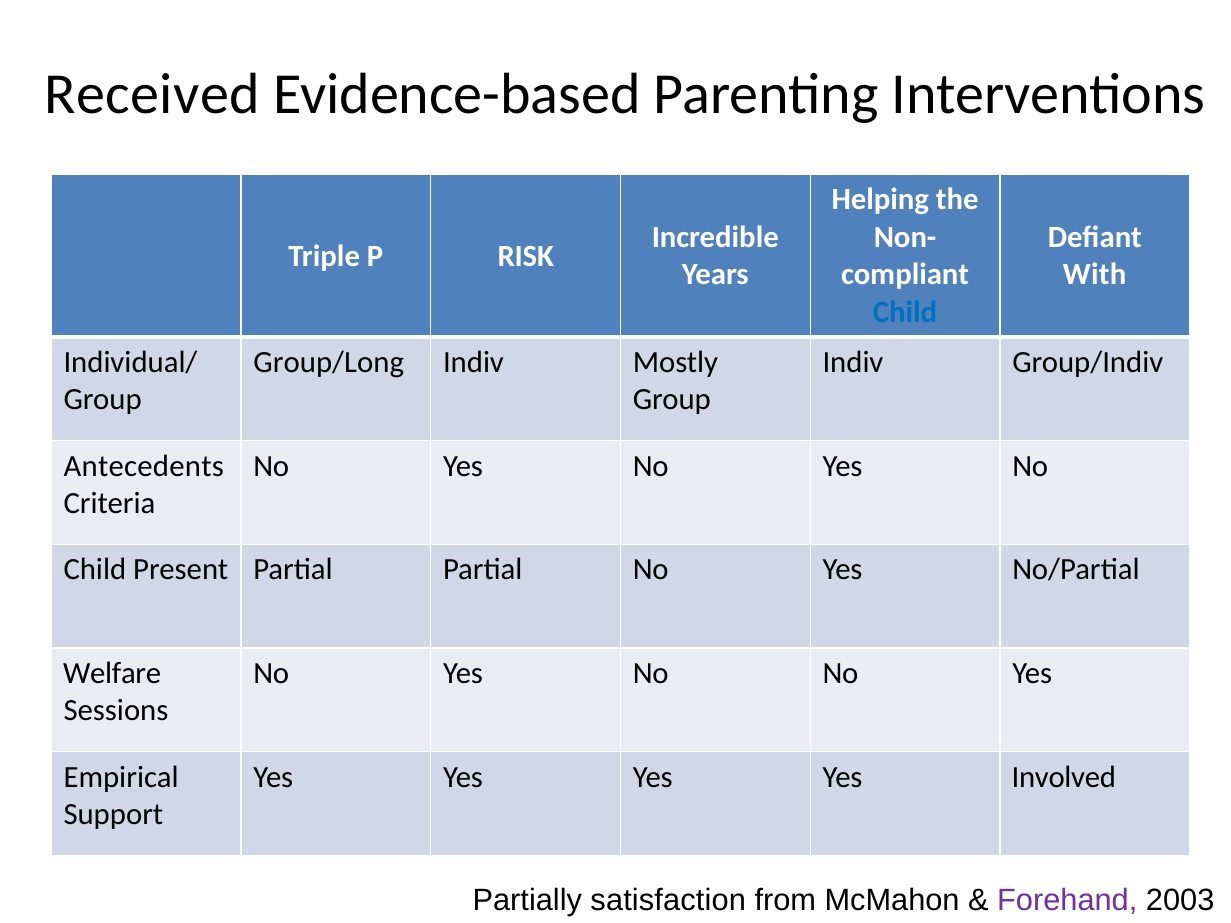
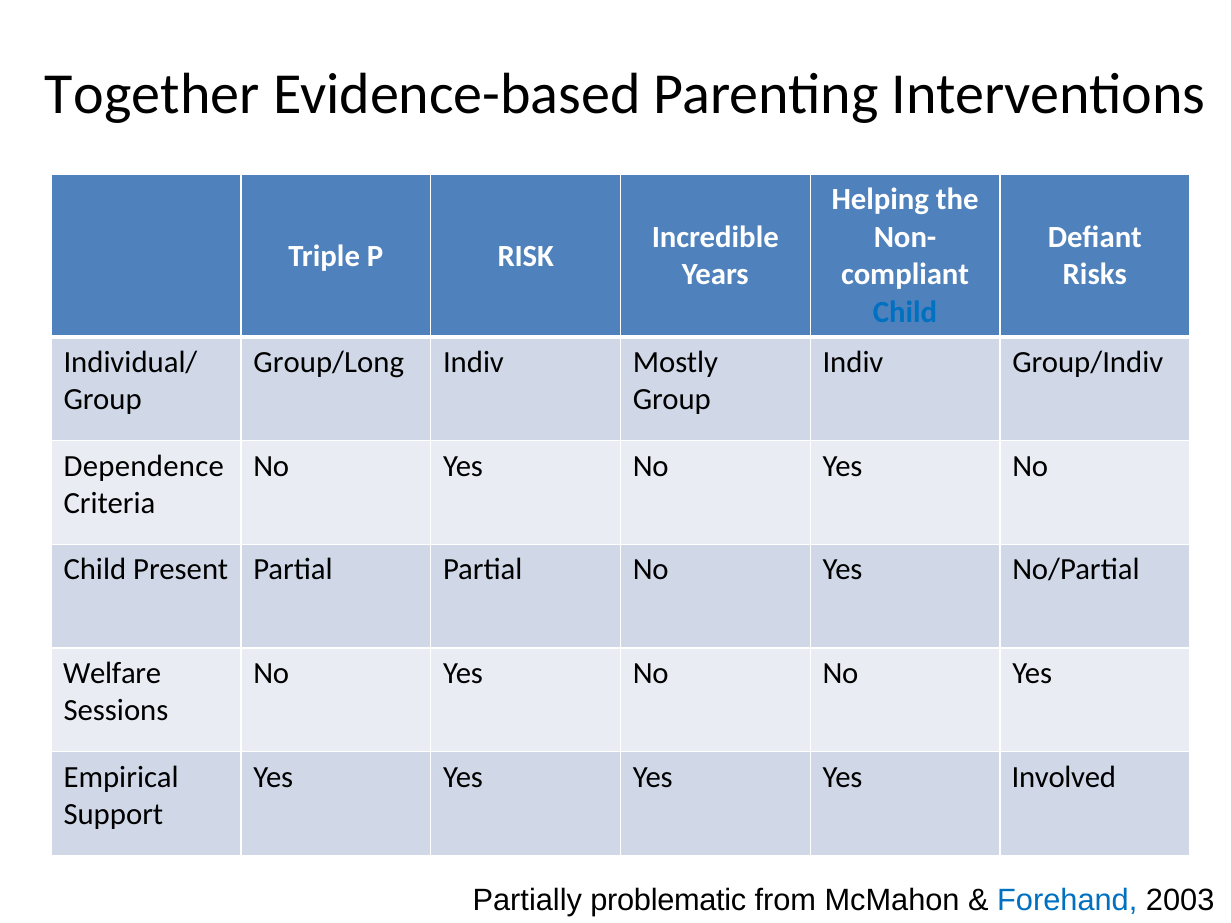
Received: Received -> Together
With: With -> Risks
Antecedents: Antecedents -> Dependence
satisfaction: satisfaction -> problematic
Forehand colour: purple -> blue
